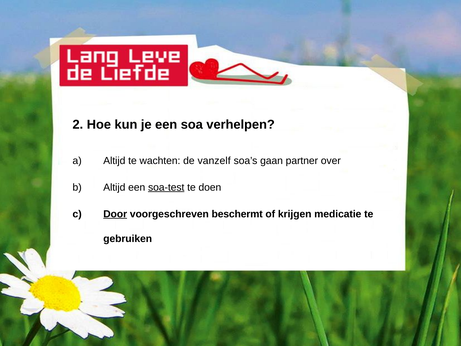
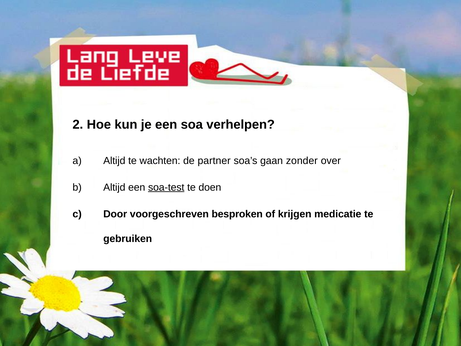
vanzelf: vanzelf -> partner
partner: partner -> zonder
Door underline: present -> none
beschermt: beschermt -> besproken
